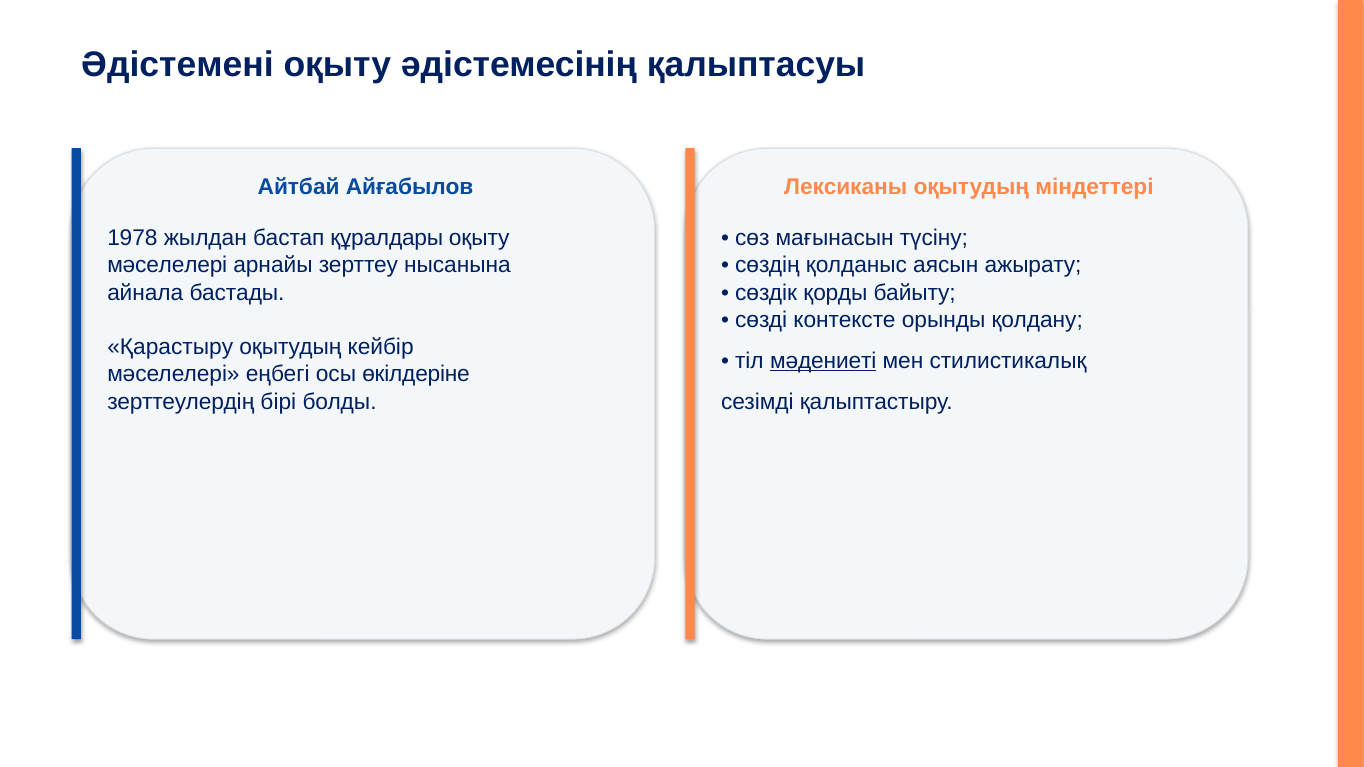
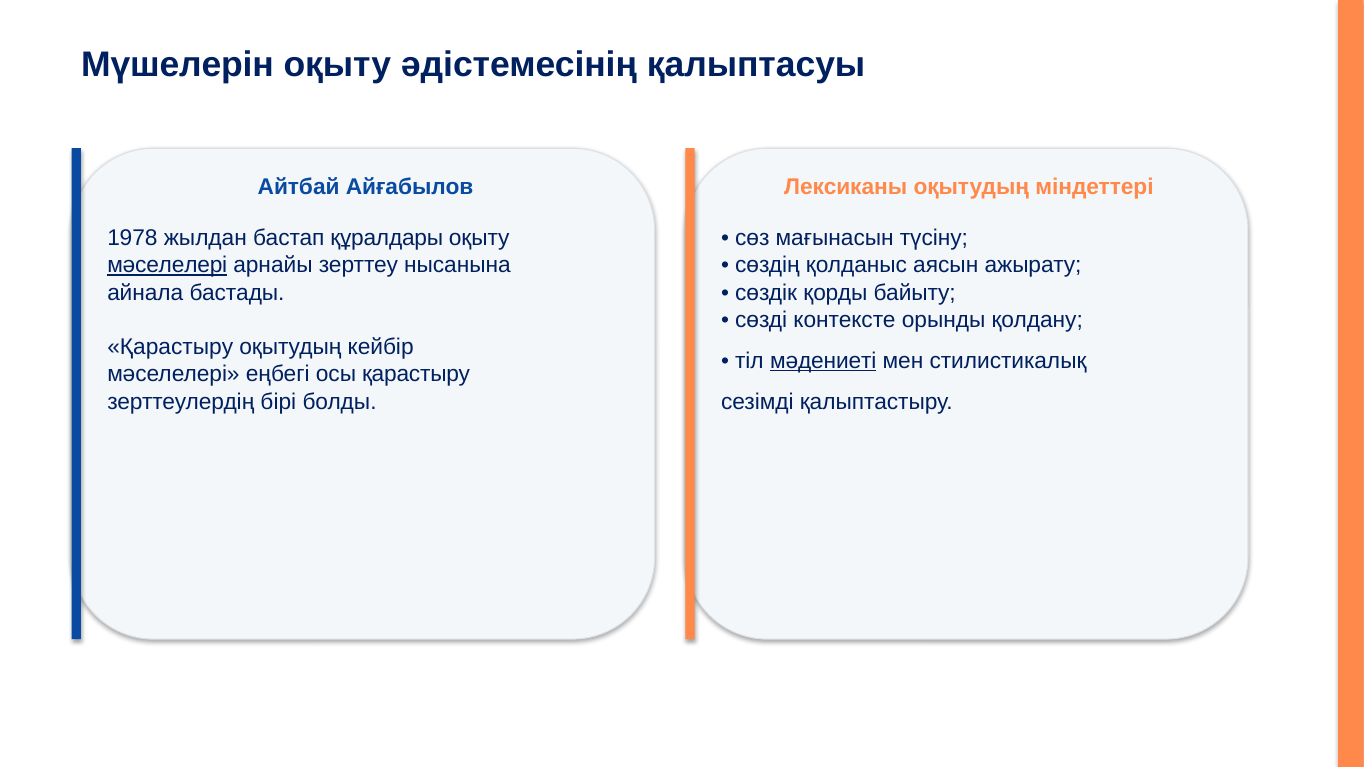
Әдістемені: Әдістемені -> Мүшелерін
мәселелері at (167, 265) underline: none -> present
осы өкілдеріне: өкілдеріне -> қарастыру
